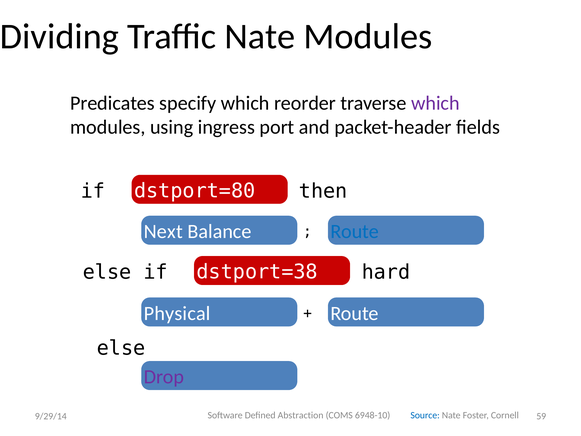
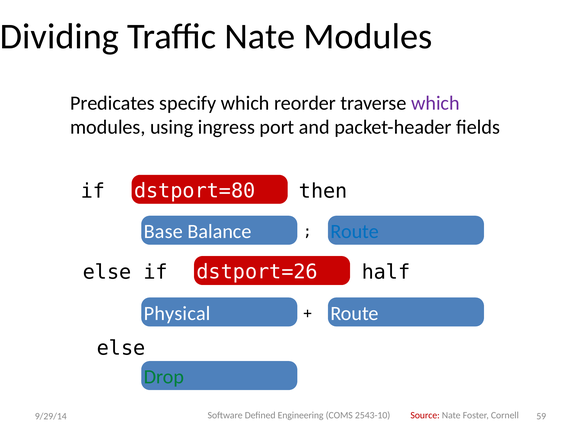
Next: Next -> Base
dstport=38: dstport=38 -> dstport=26
hard: hard -> half
Drop colour: purple -> green
Abstraction: Abstraction -> Engineering
6948-10: 6948-10 -> 2543-10
Source colour: blue -> red
